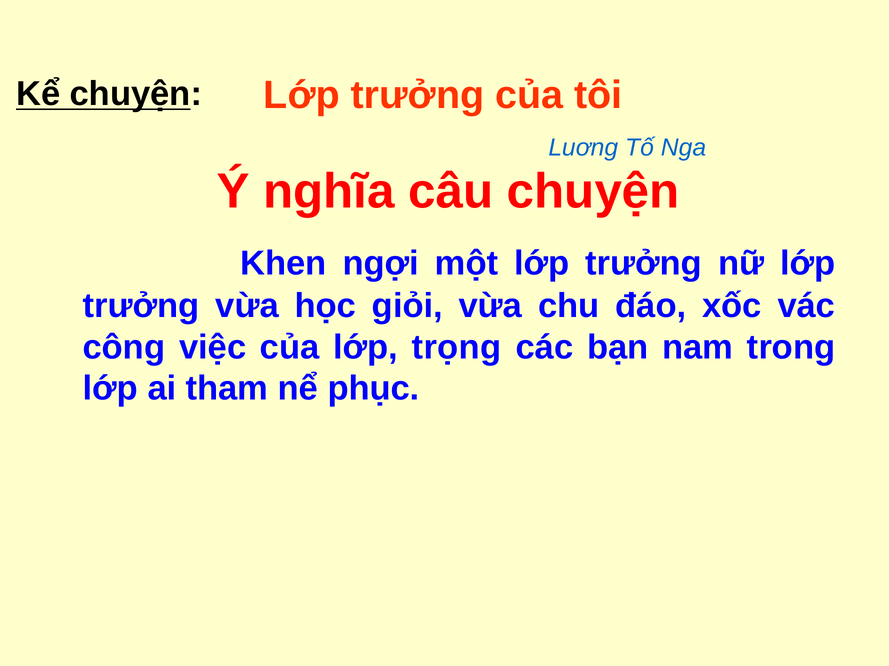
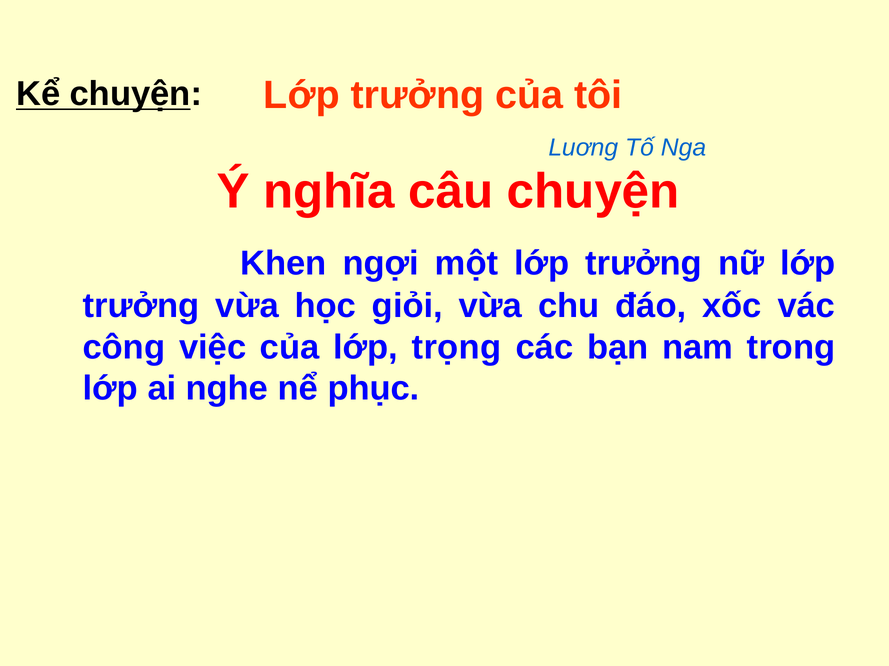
tham: tham -> nghe
